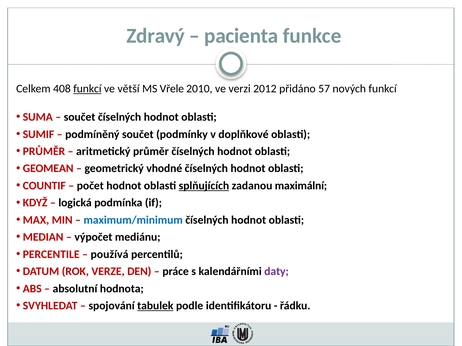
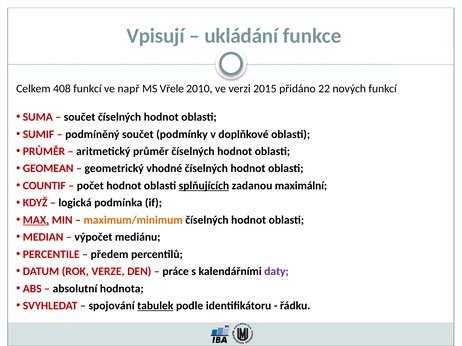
Zdravý: Zdravý -> Vpisují
pacienta: pacienta -> ukládání
funkcí at (87, 89) underline: present -> none
větší: větší -> např
2012: 2012 -> 2015
57: 57 -> 22
MAX underline: none -> present
maximum/minimum colour: blue -> orange
používá: používá -> předem
